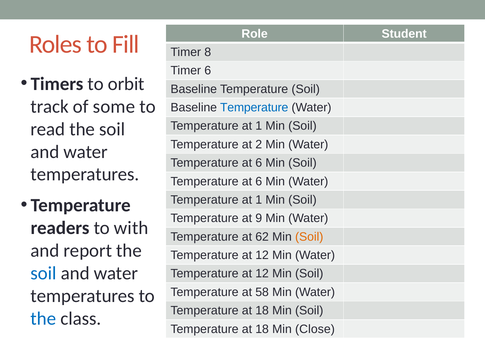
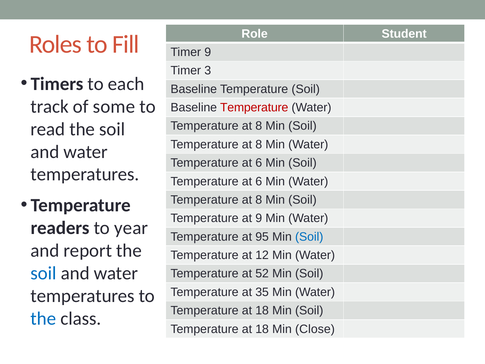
Timer 8: 8 -> 9
Timer 6: 6 -> 3
orbit: orbit -> each
Temperature at (254, 107) colour: blue -> red
1 at (259, 126): 1 -> 8
2 at (259, 144): 2 -> 8
1 at (259, 200): 1 -> 8
with: with -> year
62: 62 -> 95
Soil at (309, 237) colour: orange -> blue
12 at (262, 273): 12 -> 52
58: 58 -> 35
